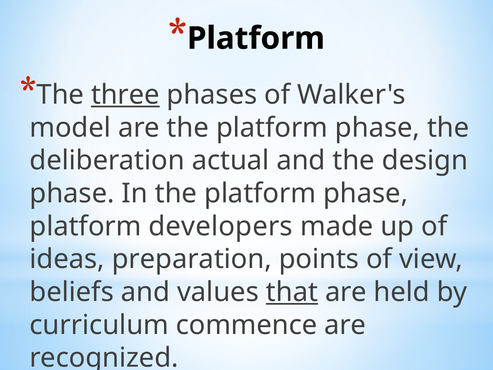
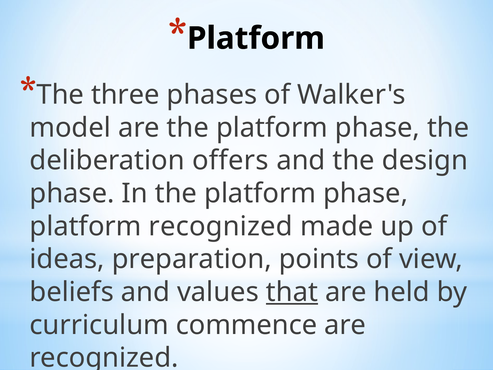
three underline: present -> none
actual: actual -> offers
platform developers: developers -> recognized
